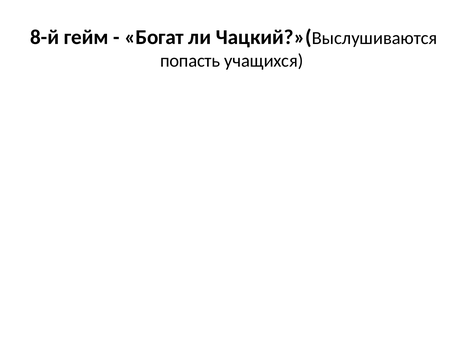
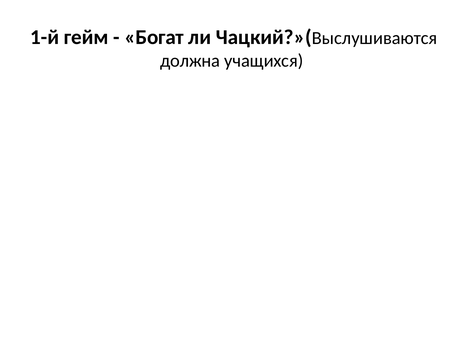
8-й: 8-й -> 1-й
попасть: попасть -> должна
